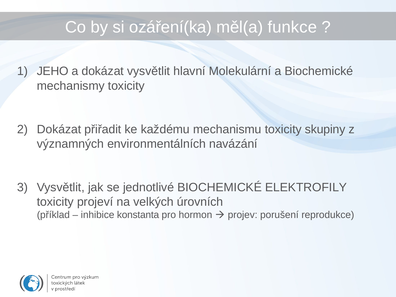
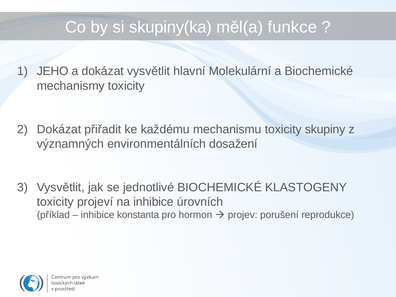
ozáření(ka: ozáření(ka -> skupiny(ka
navázání: navázání -> dosažení
ELEKTROFILY: ELEKTROFILY -> KLASTOGENY
na velkých: velkých -> inhibice
